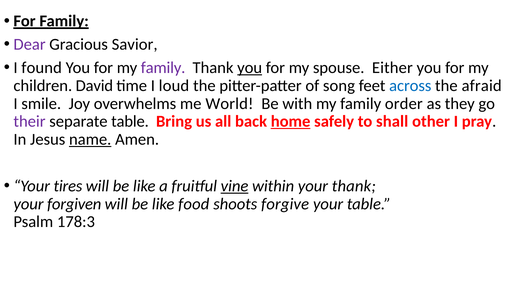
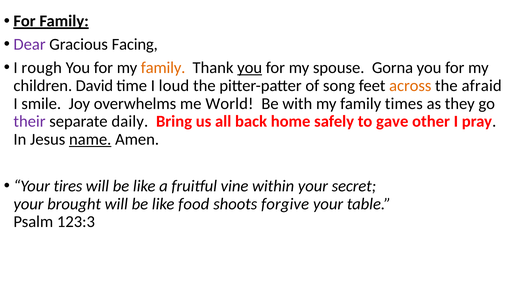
Savior: Savior -> Facing
found: found -> rough
family at (163, 68) colour: purple -> orange
Either: Either -> Gorna
across colour: blue -> orange
order: order -> times
separate table: table -> daily
home underline: present -> none
shall: shall -> gave
vine underline: present -> none
your thank: thank -> secret
forgiven: forgiven -> brought
178:3: 178:3 -> 123:3
